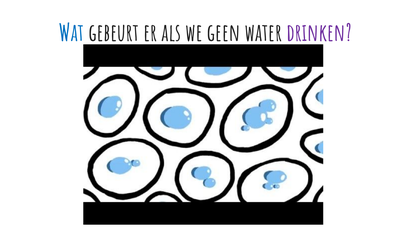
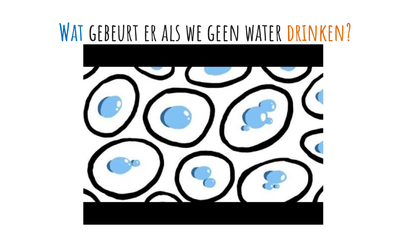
drinken colour: purple -> orange
